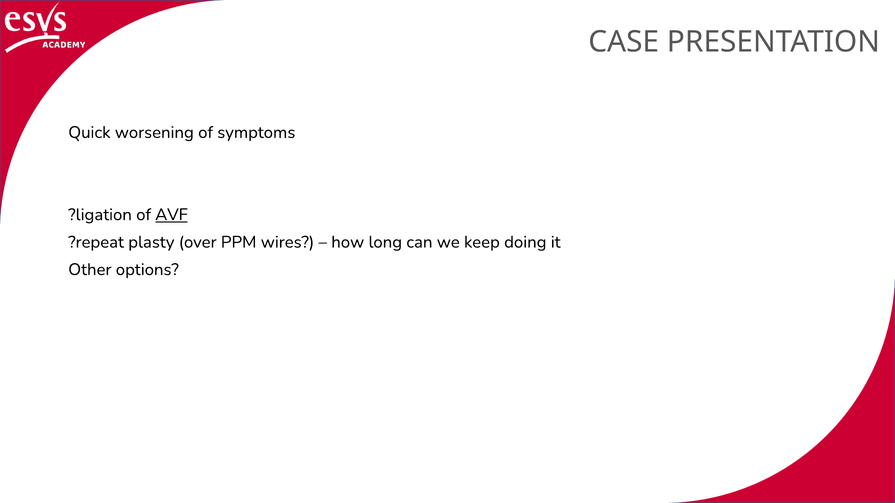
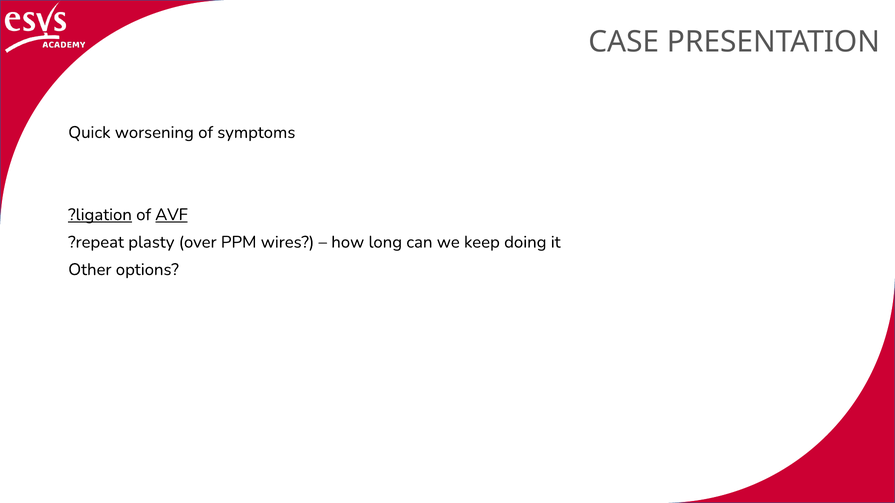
?ligation underline: none -> present
